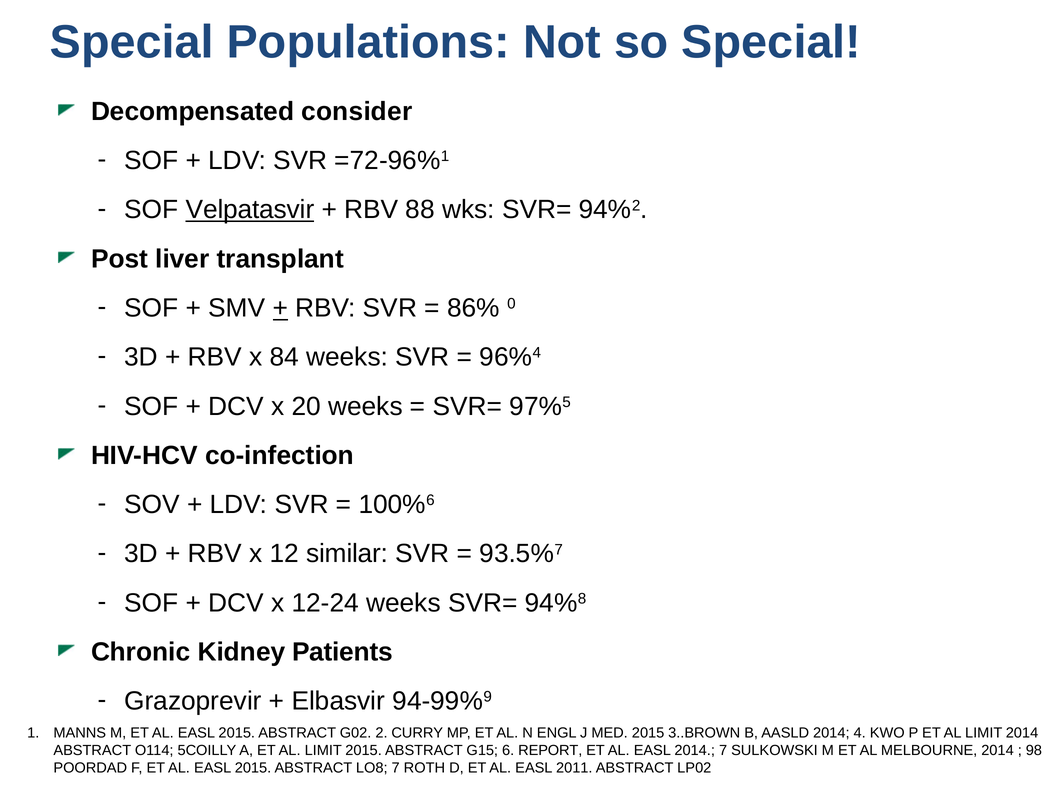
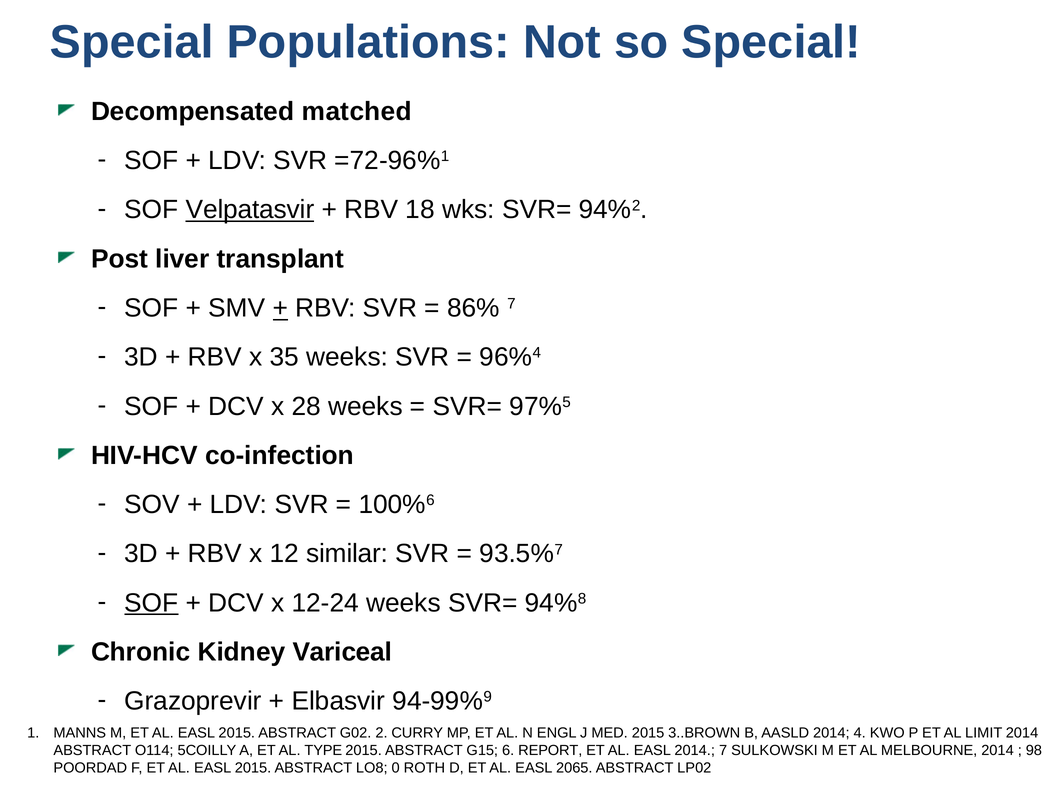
consider: consider -> matched
88: 88 -> 18
86% 0: 0 -> 7
84: 84 -> 35
20: 20 -> 28
SOF at (151, 603) underline: none -> present
Patients: Patients -> Variceal
A ET AL LIMIT: LIMIT -> TYPE
LO8 7: 7 -> 0
2011: 2011 -> 2065
